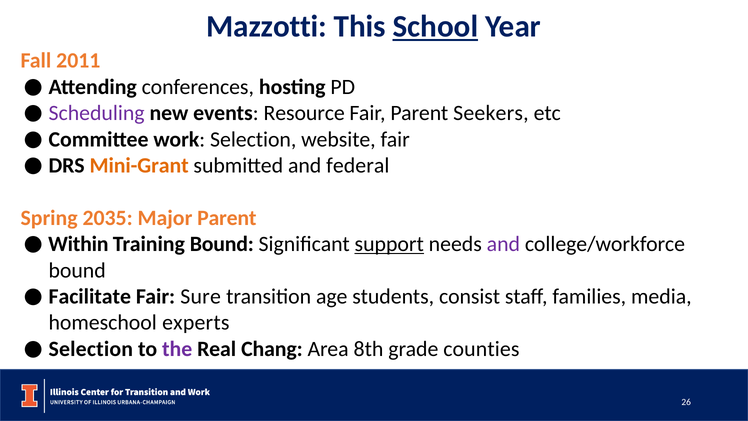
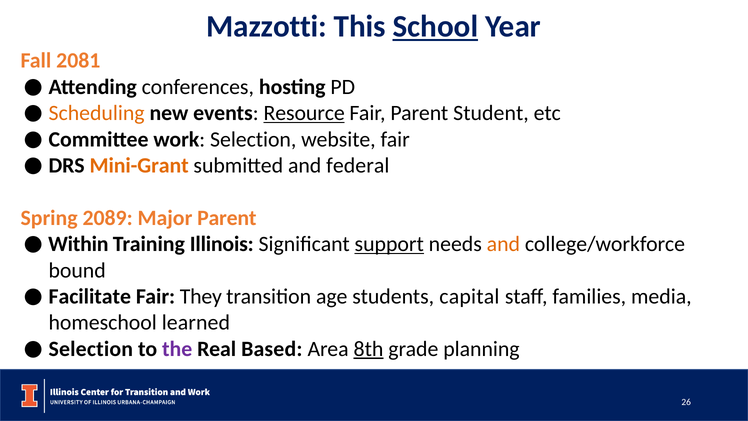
2011: 2011 -> 2081
Scheduling colour: purple -> orange
Resource underline: none -> present
Seekers: Seekers -> Student
2035: 2035 -> 2089
Training Bound: Bound -> Illinois
and at (503, 244) colour: purple -> orange
Sure: Sure -> They
consist: consist -> capital
experts: experts -> learned
Chang: Chang -> Based
8th underline: none -> present
counties: counties -> planning
